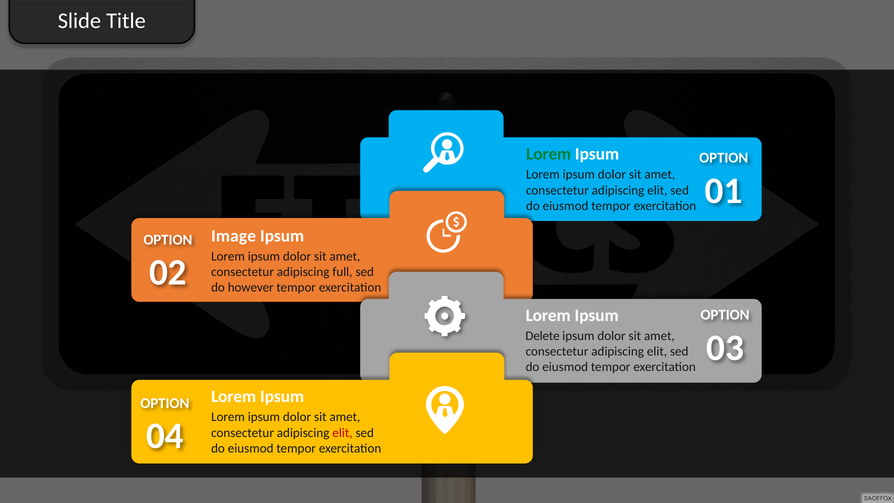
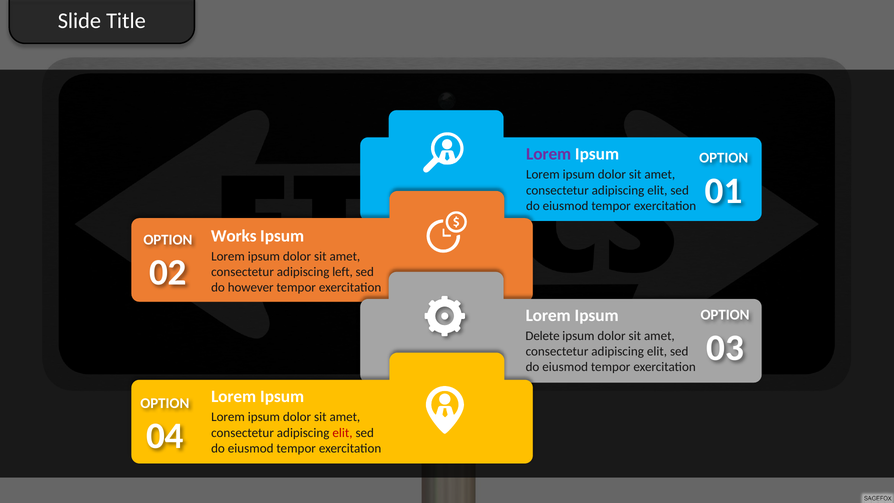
Lorem at (549, 154) colour: green -> purple
Image: Image -> Works
full: full -> left
